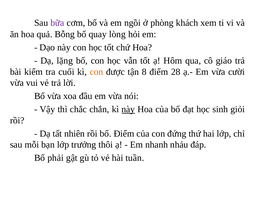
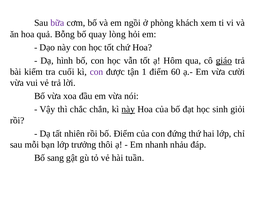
lặng: lặng -> hình
giáo underline: none -> present
con at (97, 72) colour: orange -> purple
8: 8 -> 1
28: 28 -> 60
phải: phải -> sang
